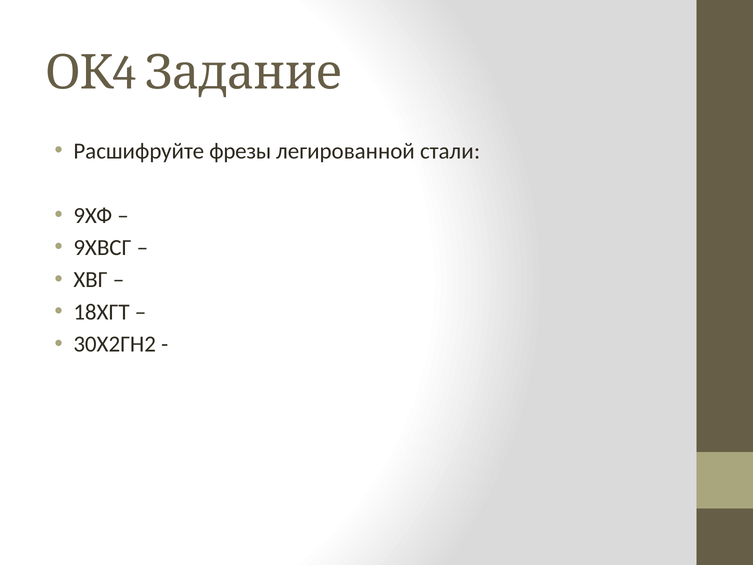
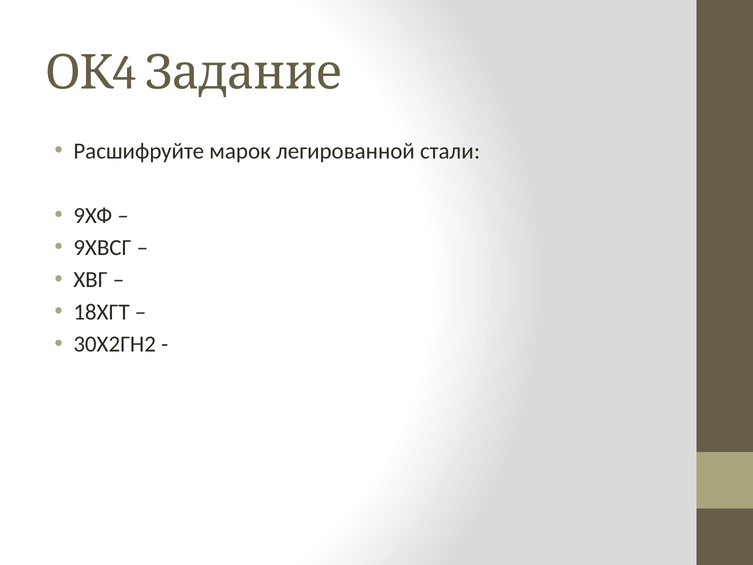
фрезы: фрезы -> марок
